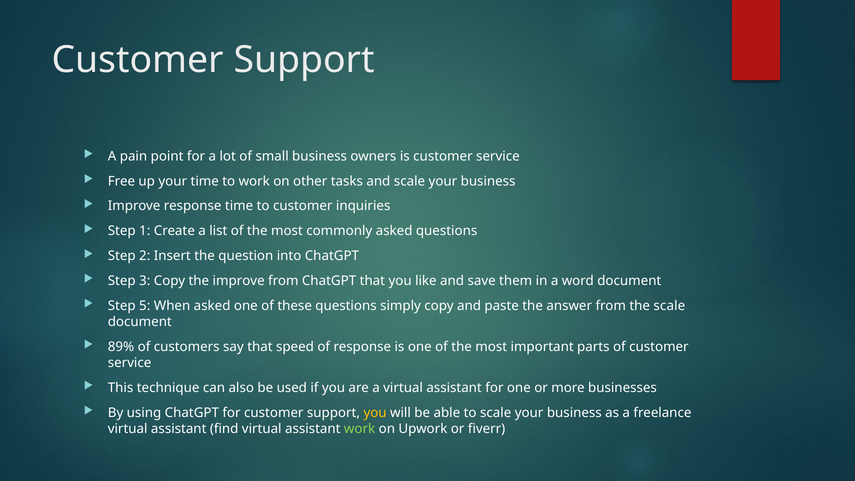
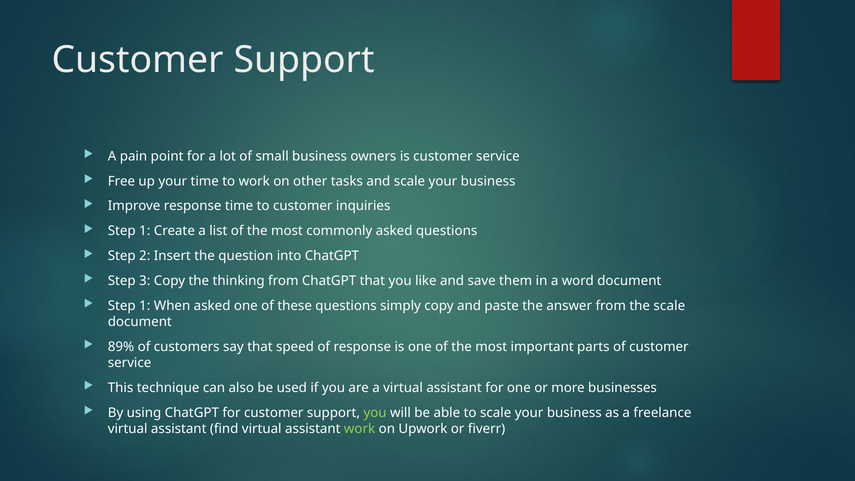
the improve: improve -> thinking
5 at (145, 306): 5 -> 1
you at (375, 413) colour: yellow -> light green
